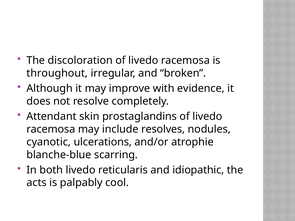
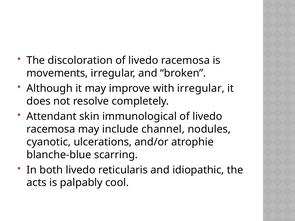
throughout: throughout -> movements
with evidence: evidence -> irregular
prostaglandins: prostaglandins -> immunological
resolves: resolves -> channel
